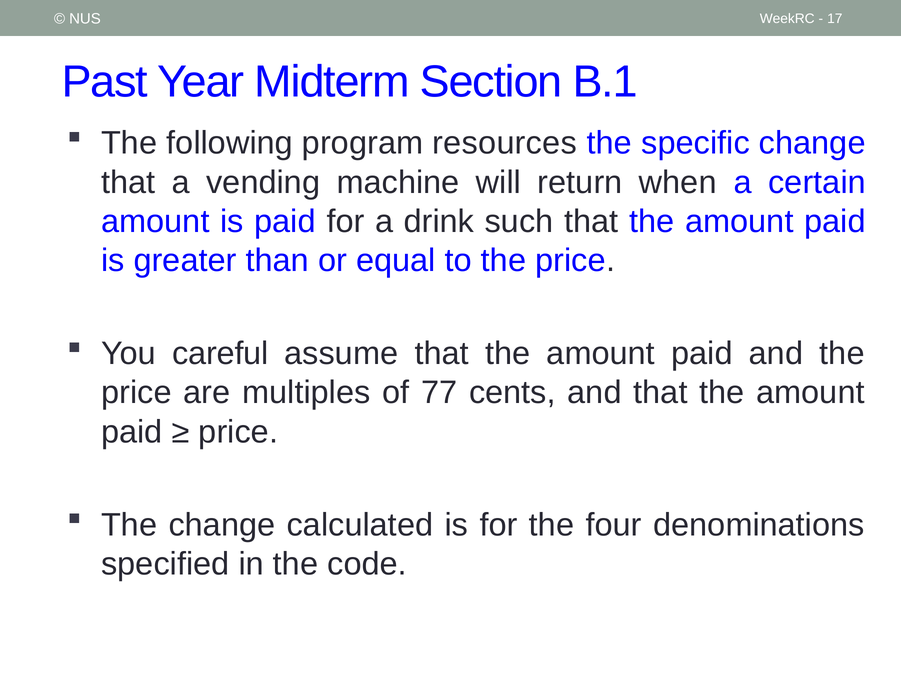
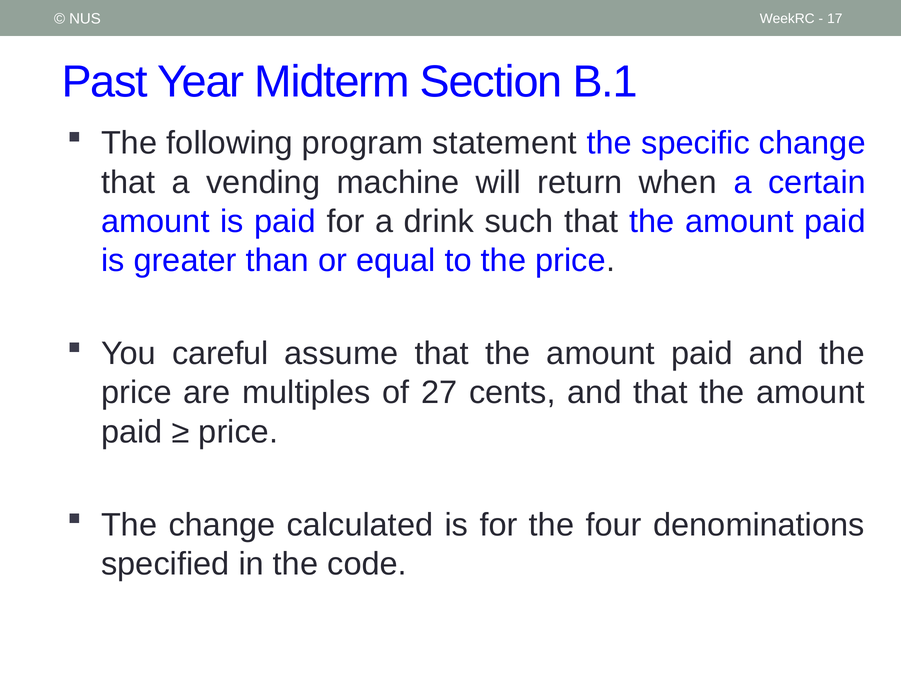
resources: resources -> statement
77: 77 -> 27
